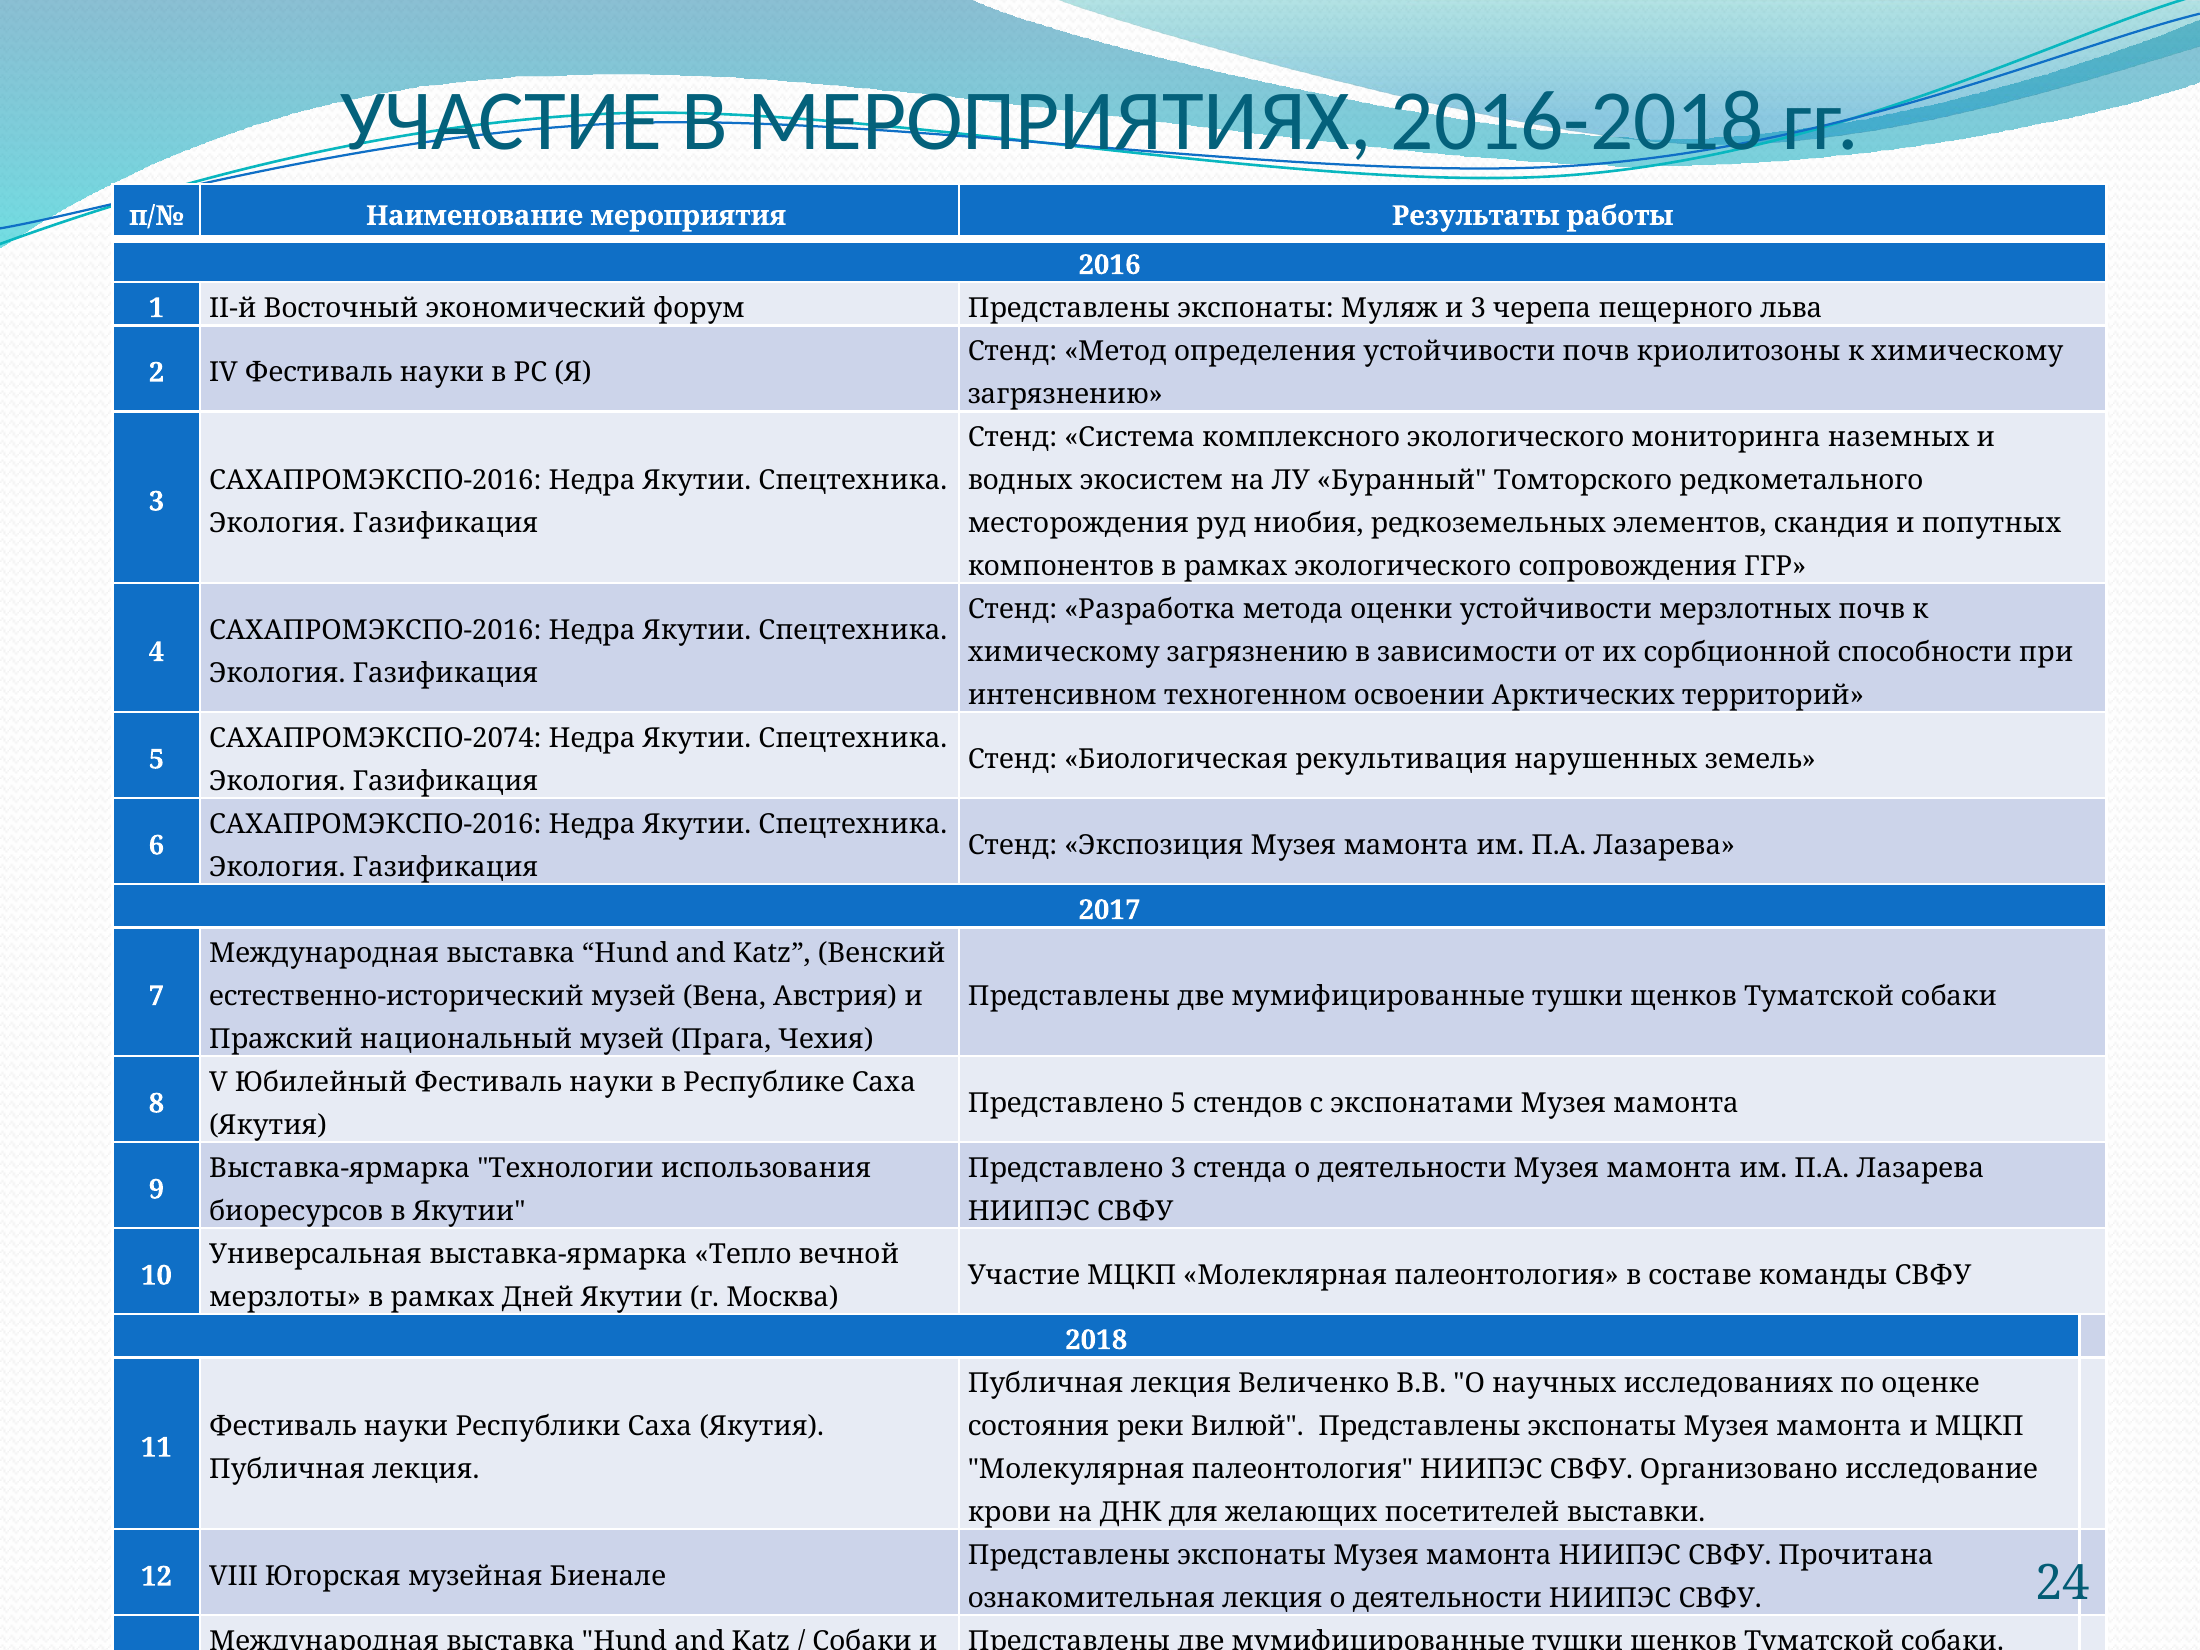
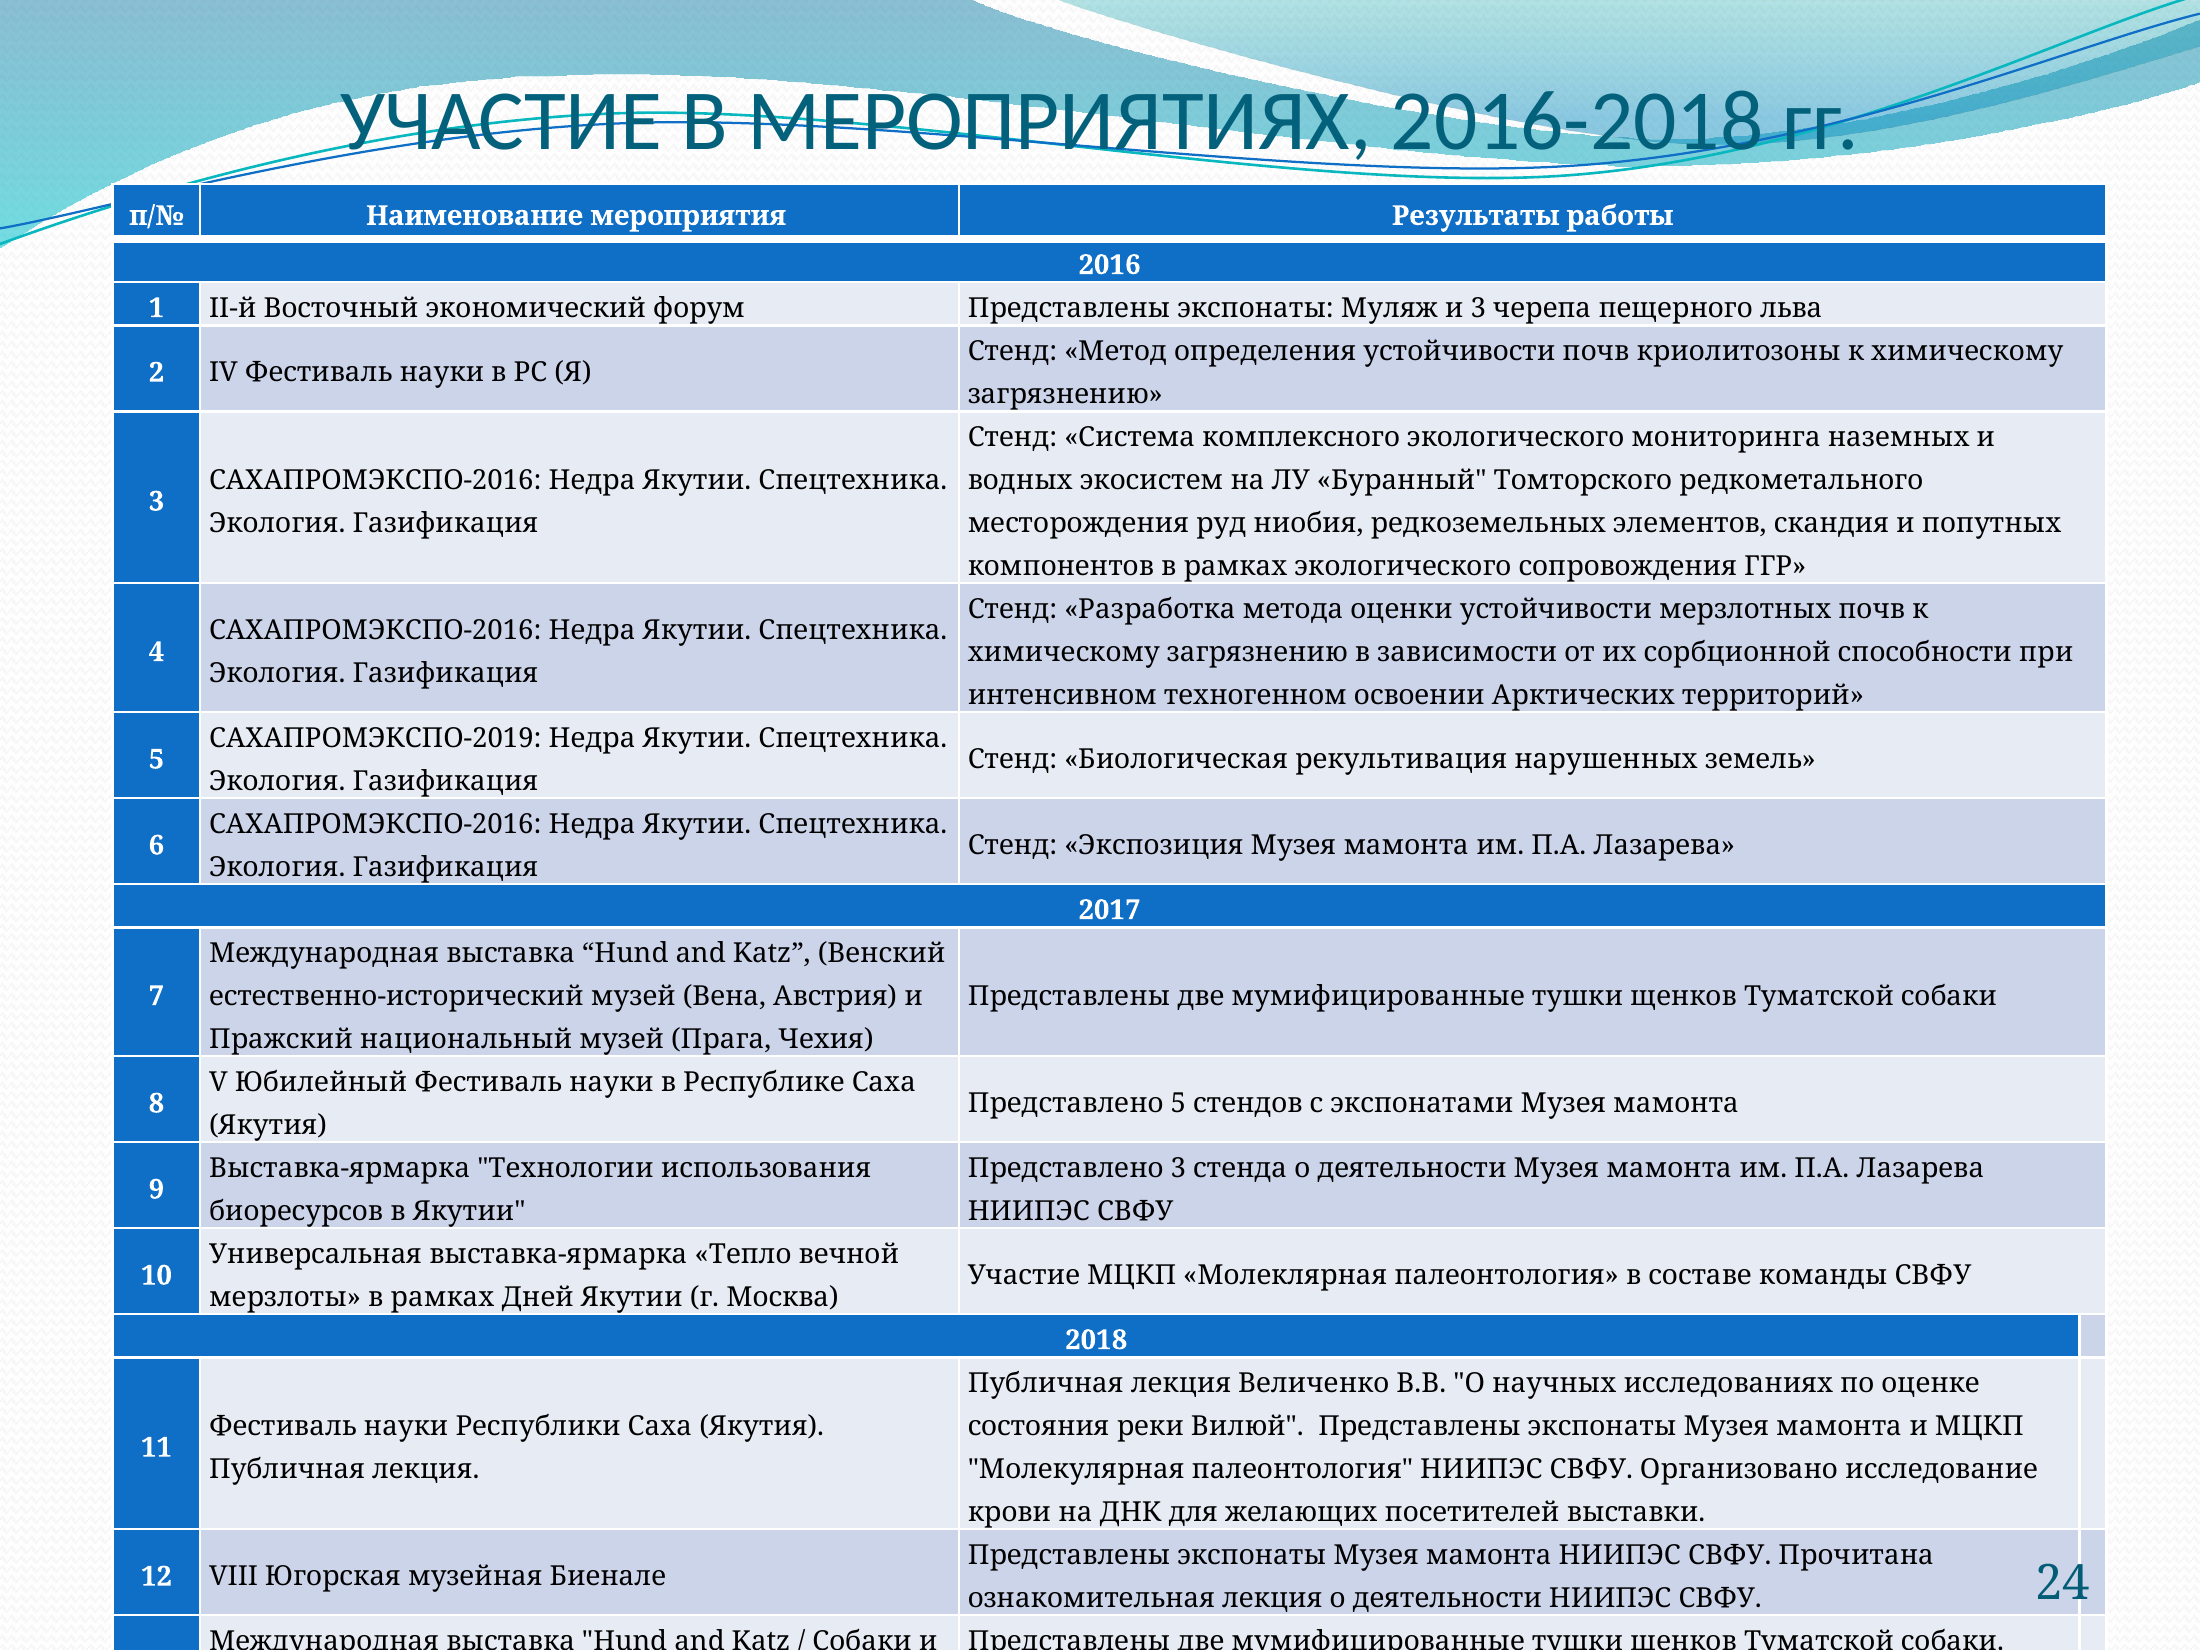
САХАПРОМЭКСПО-2074: САХАПРОМЭКСПО-2074 -> САХАПРОМЭКСПО-2019
